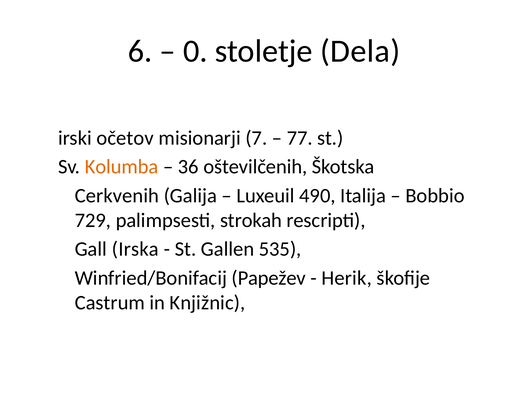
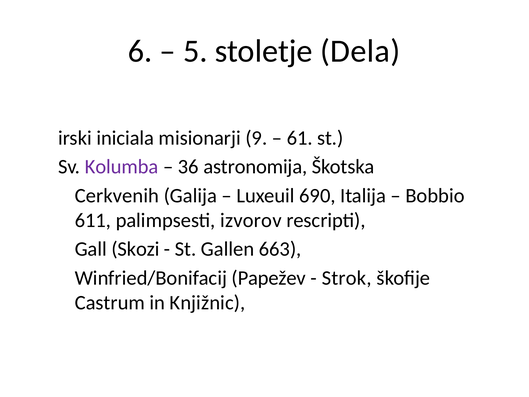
0: 0 -> 5
očetov: očetov -> iniciala
7: 7 -> 9
77: 77 -> 61
Kolumba colour: orange -> purple
oštevilčenih: oštevilčenih -> astronomija
490: 490 -> 690
729: 729 -> 611
strokah: strokah -> izvorov
Irska: Irska -> Skozi
535: 535 -> 663
Herik: Herik -> Strok
